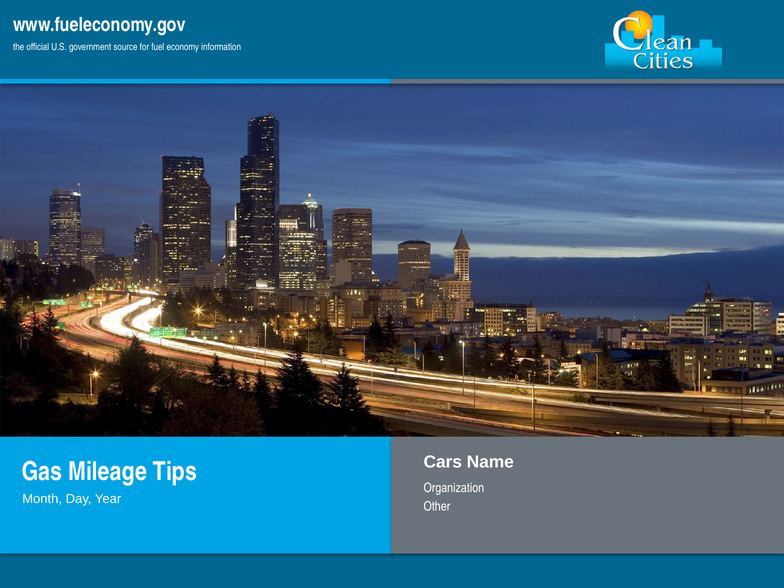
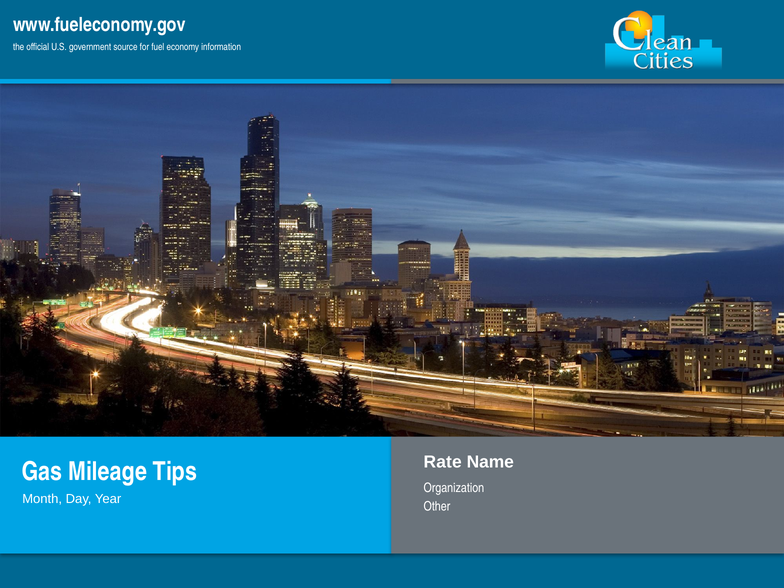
Cars: Cars -> Rate
